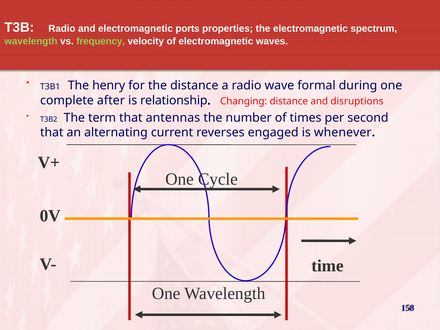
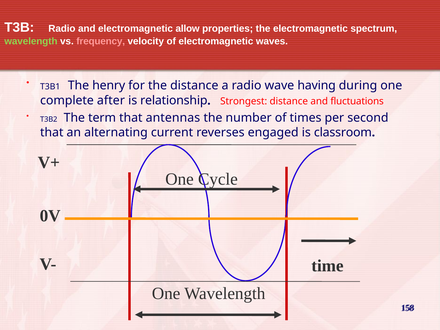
ports: ports -> allow
frequency colour: light green -> pink
formal: formal -> having
Changing: Changing -> Strongest
disruptions: disruptions -> fluctuations
whenever: whenever -> classroom
